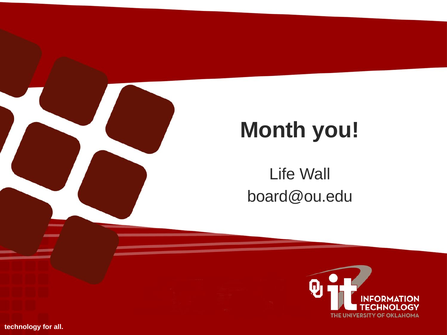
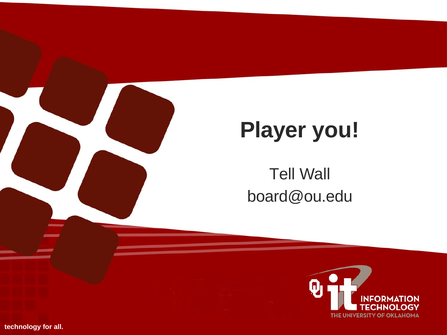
Month: Month -> Player
Life: Life -> Tell
